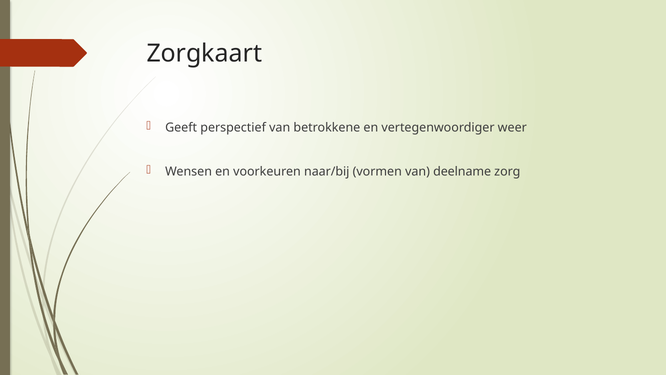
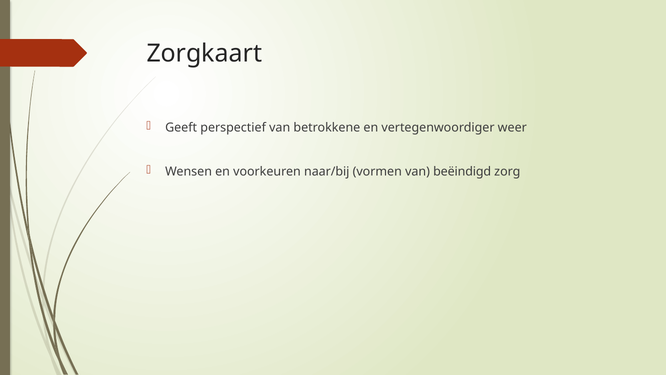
deelname: deelname -> beëindigd
